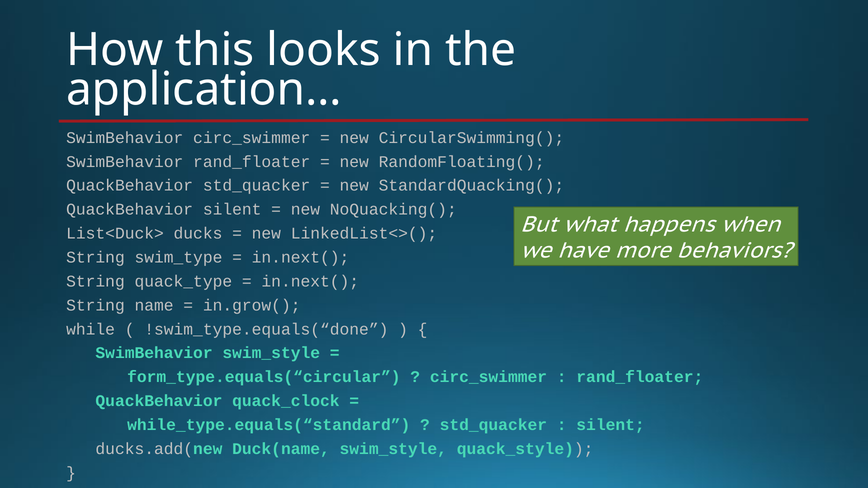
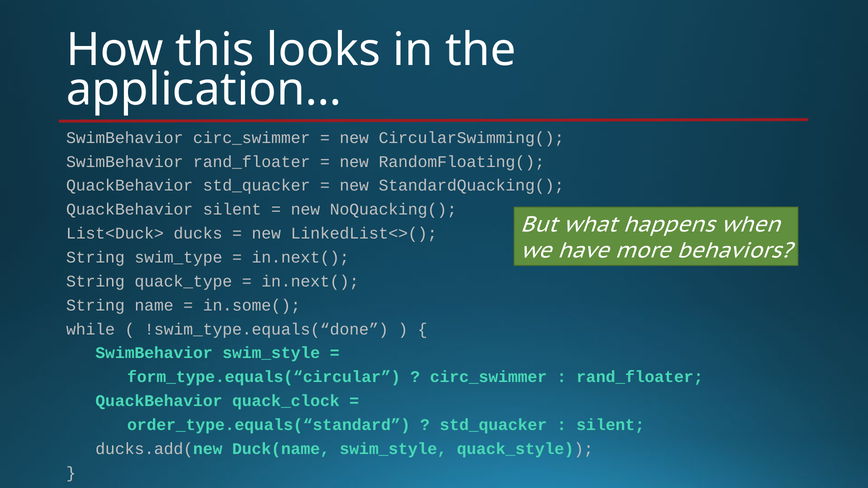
in.grow(: in.grow( -> in.some(
while_type.equals(“standard: while_type.equals(“standard -> order_type.equals(“standard
